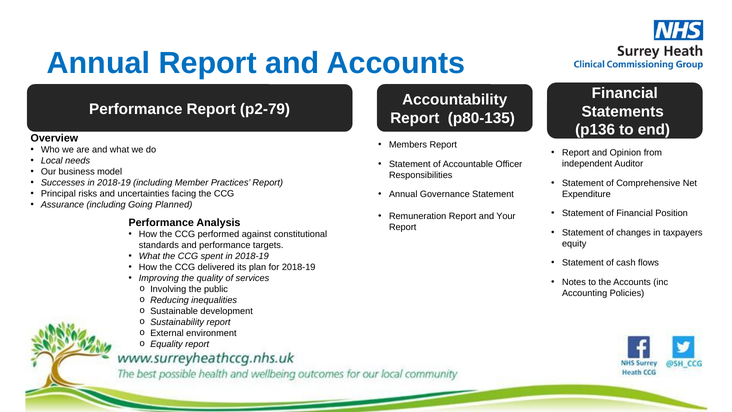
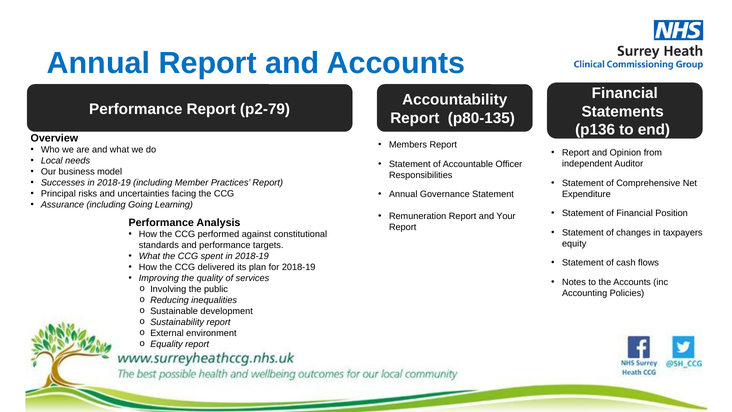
Planned: Planned -> Learning
